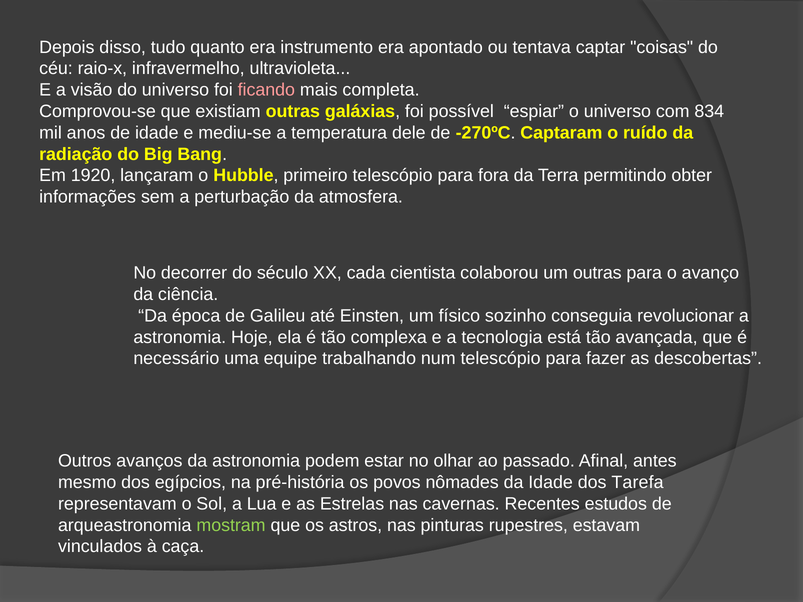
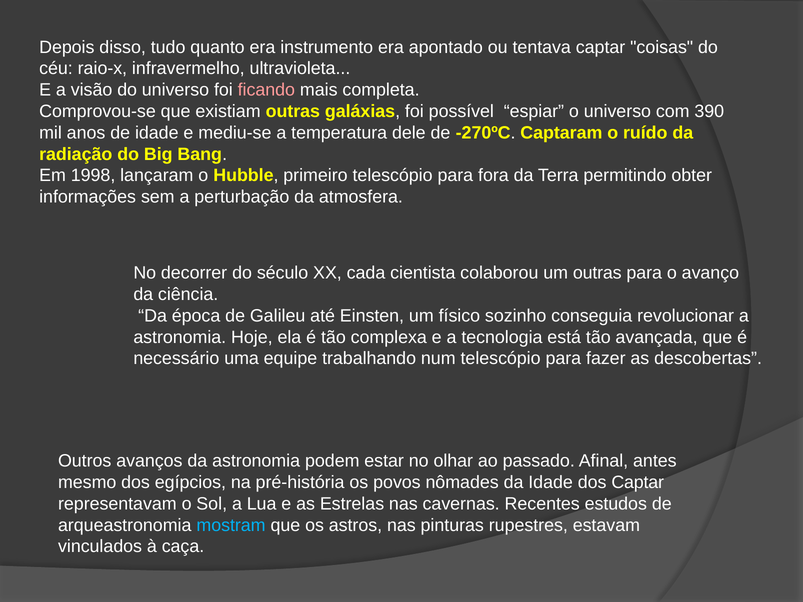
834: 834 -> 390
1920: 1920 -> 1998
dos Tarefa: Tarefa -> Captar
mostram colour: light green -> light blue
